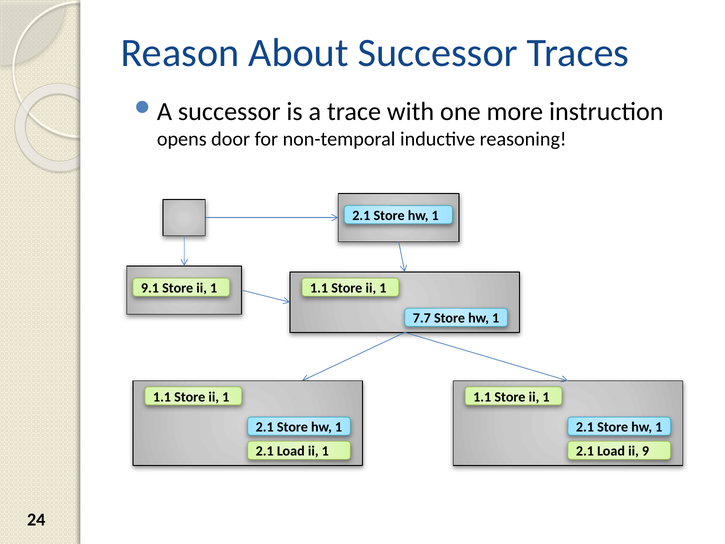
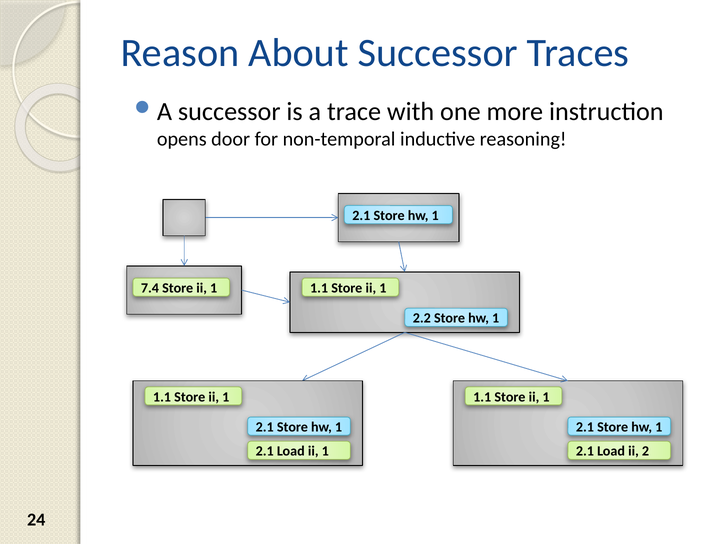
9.1: 9.1 -> 7.4
7.7: 7.7 -> 2.2
9: 9 -> 2
